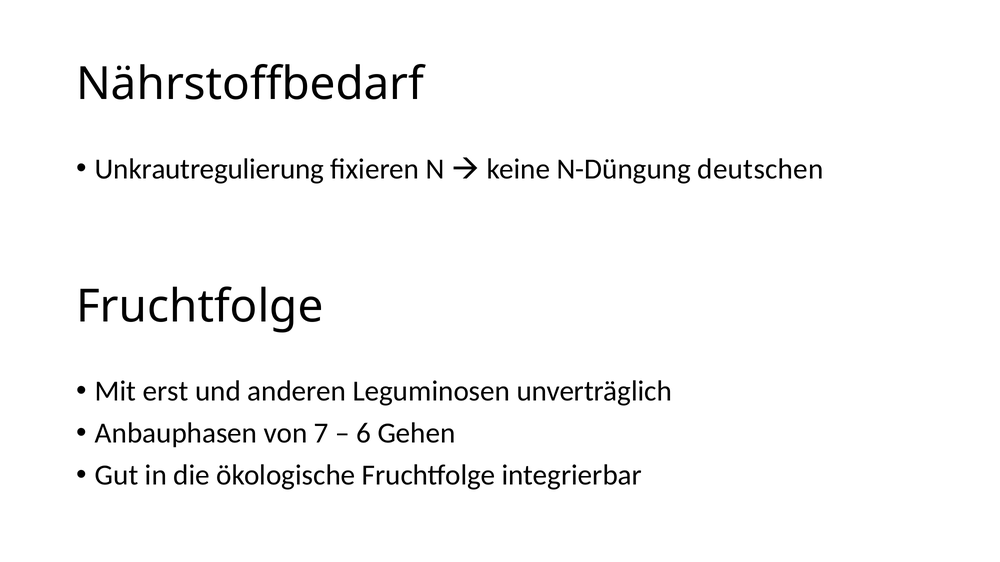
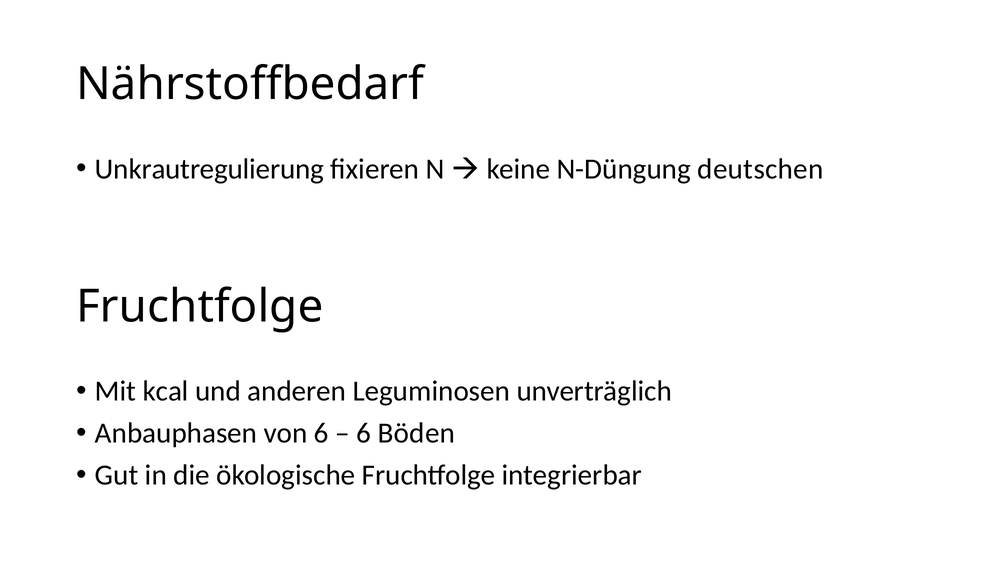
erst: erst -> kcal
von 7: 7 -> 6
Gehen: Gehen -> Böden
